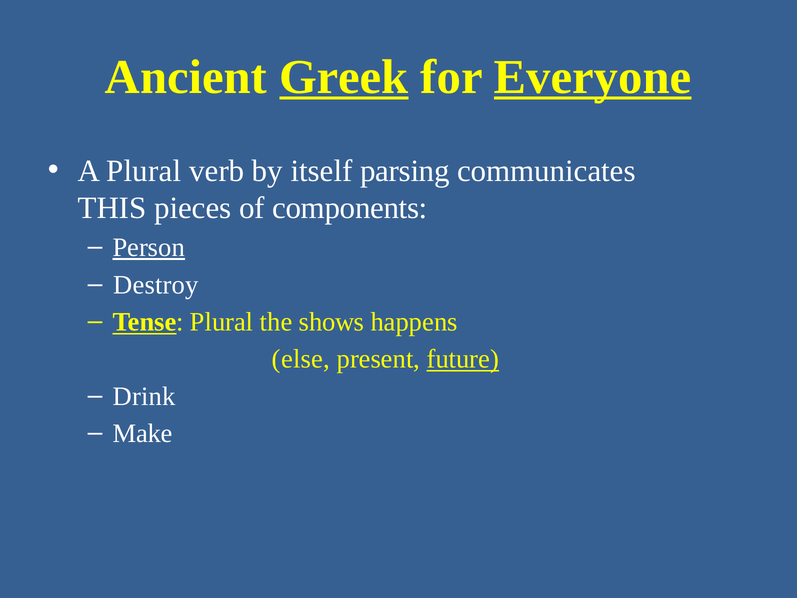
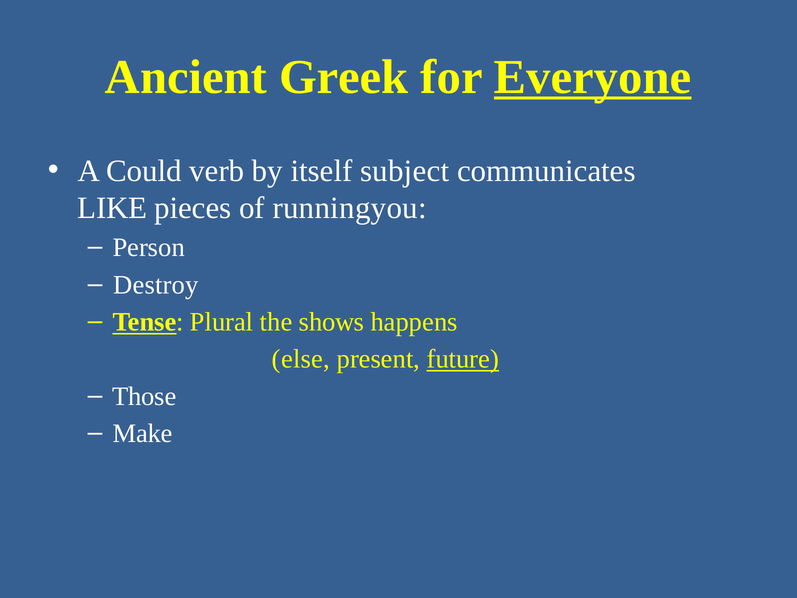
Greek underline: present -> none
A Plural: Plural -> Could
parsing: parsing -> subject
THIS: THIS -> LIKE
components: components -> runningyou
Person underline: present -> none
Drink: Drink -> Those
